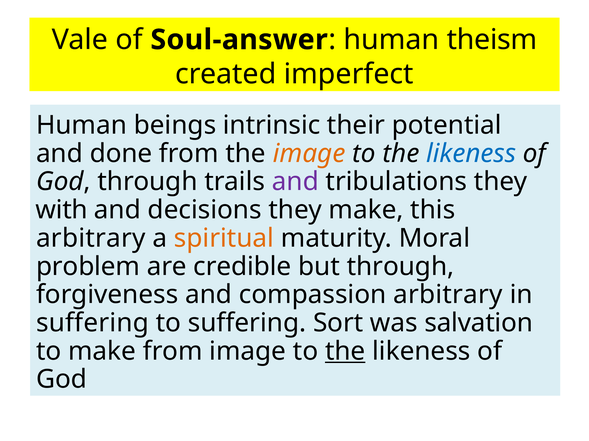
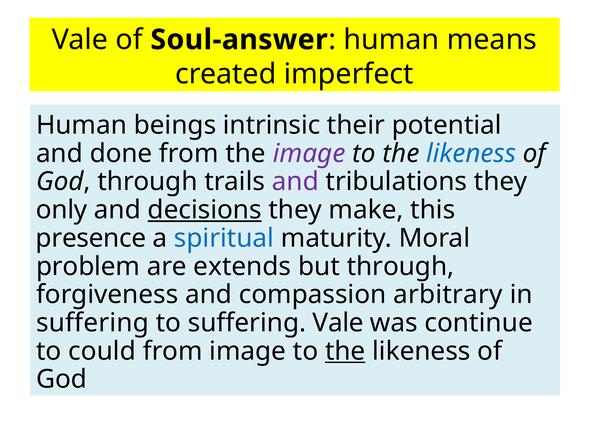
theism: theism -> means
image at (309, 154) colour: orange -> purple
with: with -> only
decisions underline: none -> present
arbitrary at (91, 239): arbitrary -> presence
spiritual colour: orange -> blue
credible: credible -> extends
suffering Sort: Sort -> Vale
salvation: salvation -> continue
to make: make -> could
